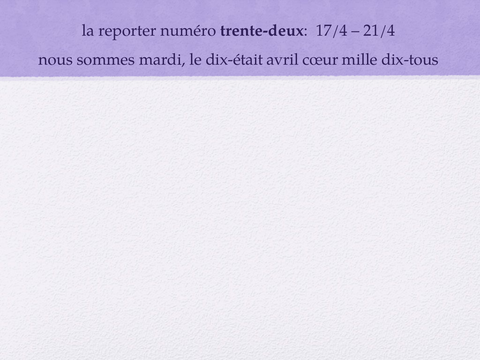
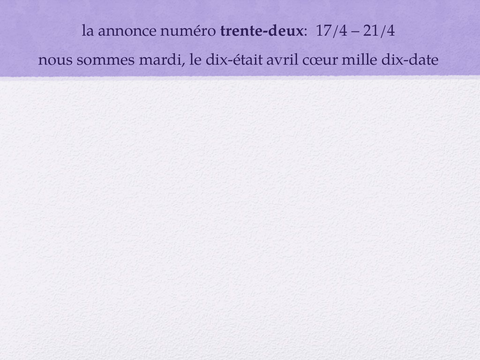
reporter: reporter -> annonce
dix-tous: dix-tous -> dix-date
